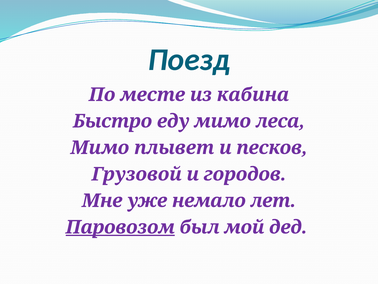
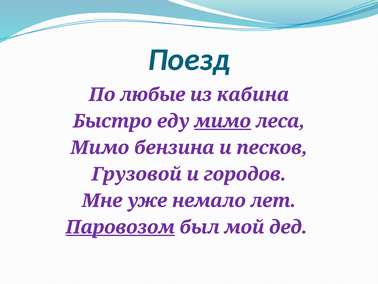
месте: месте -> любые
мимо at (223, 121) underline: none -> present
плывет: плывет -> бензина
